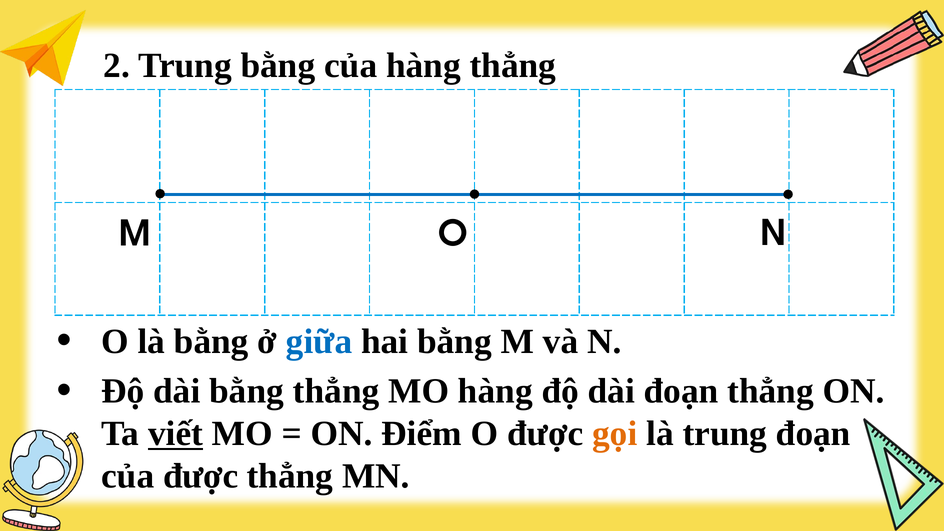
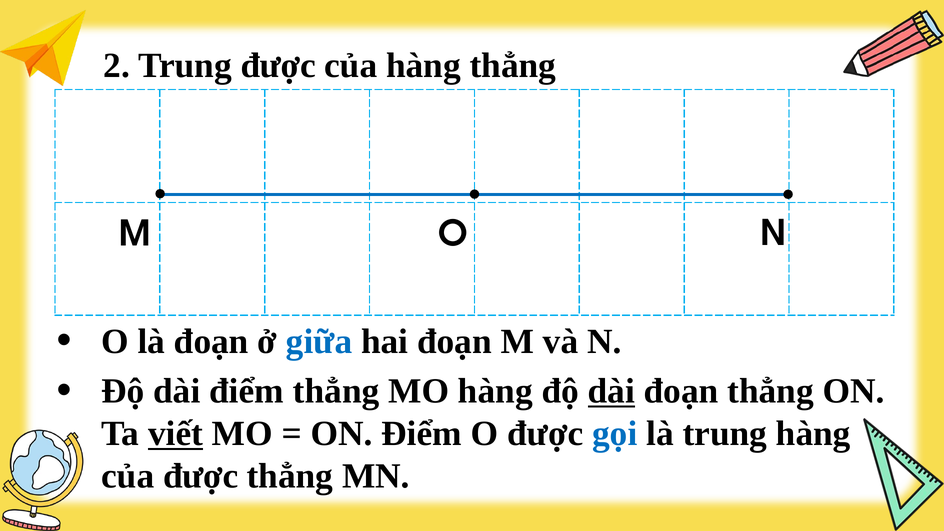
Trung bằng: bằng -> được
là bằng: bằng -> đoạn
hai bằng: bằng -> đoạn
dài bằng: bằng -> điểm
dài at (611, 391) underline: none -> present
gọi colour: orange -> blue
trung đoạn: đoạn -> hàng
